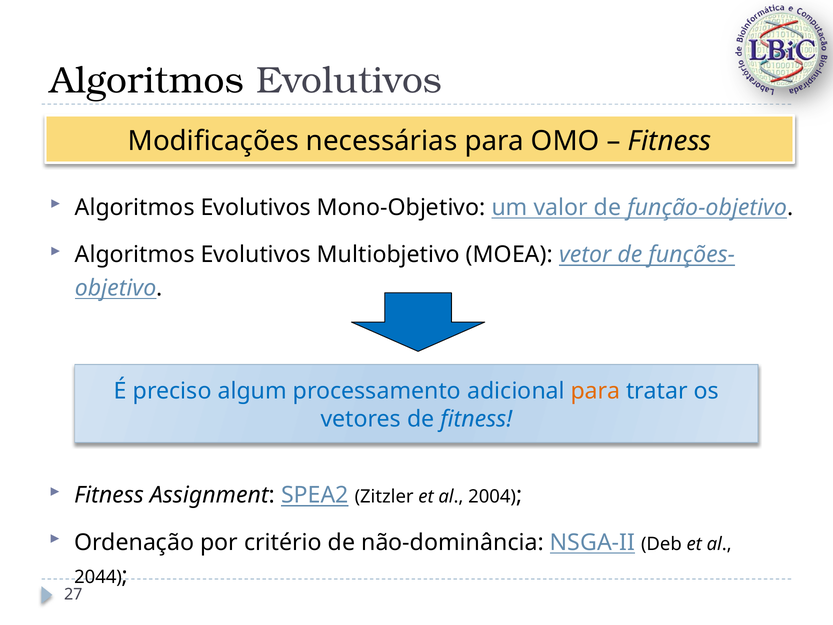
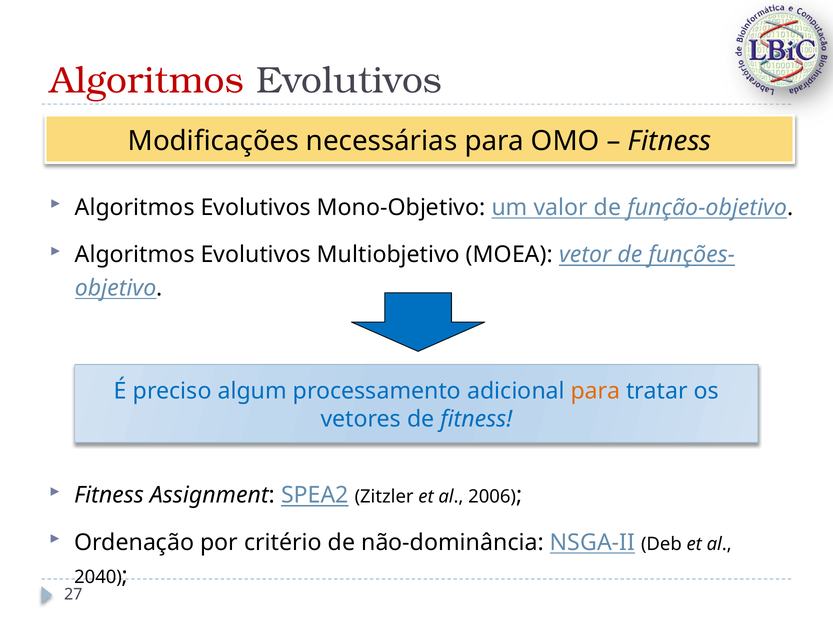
Algoritmos at (147, 80) colour: black -> red
2004: 2004 -> 2006
2044: 2044 -> 2040
